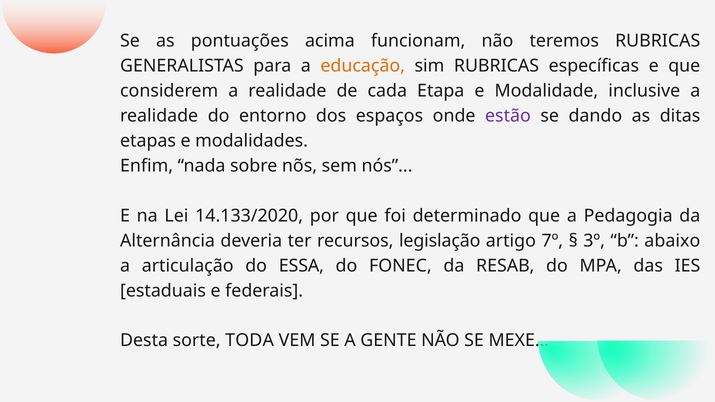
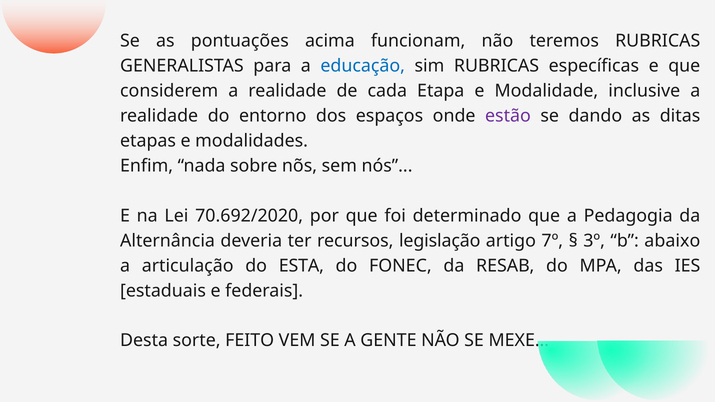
educação colour: orange -> blue
14.133/2020: 14.133/2020 -> 70.692/2020
ESSA: ESSA -> ESTA
TODA: TODA -> FEITO
